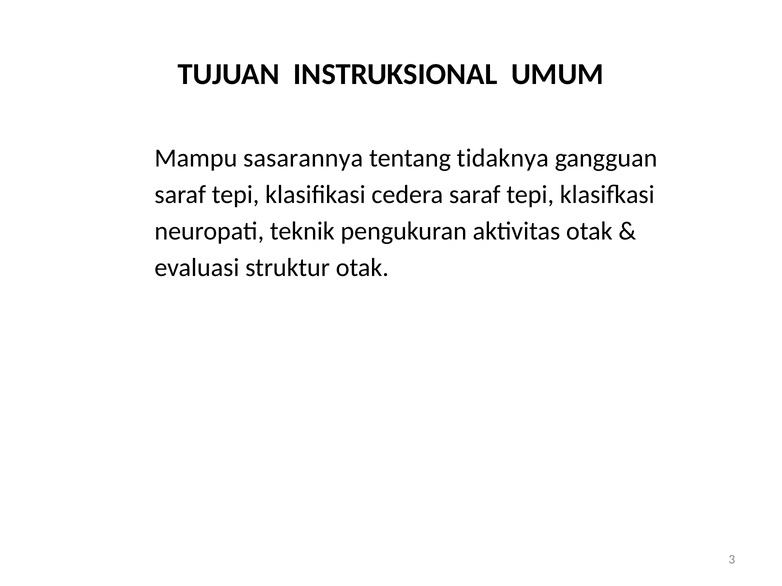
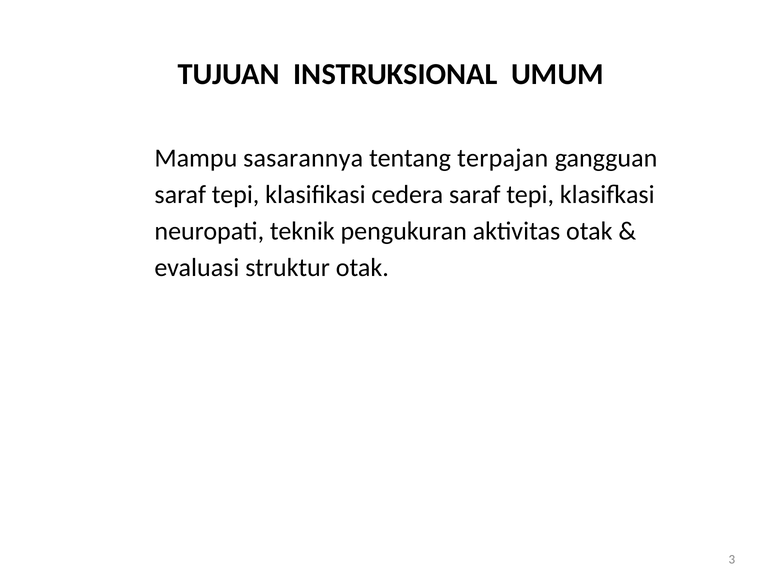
tidaknya: tidaknya -> terpajan
